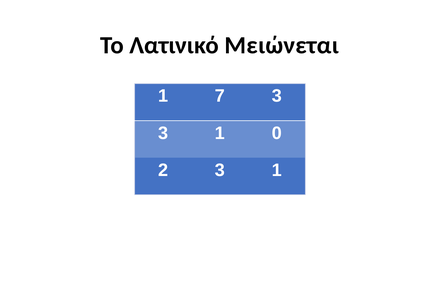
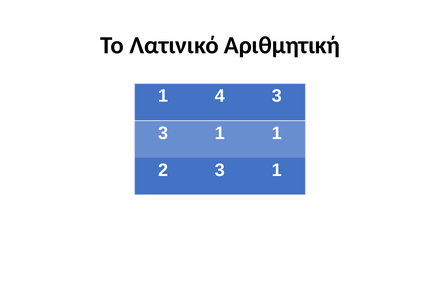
Μειώνεται: Μειώνεται -> Αριθμητική
7: 7 -> 4
1 0: 0 -> 1
